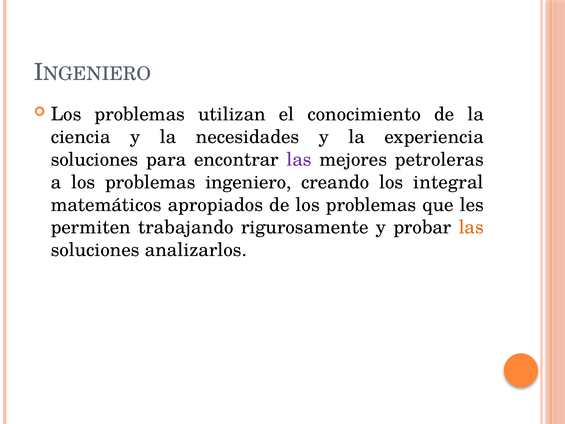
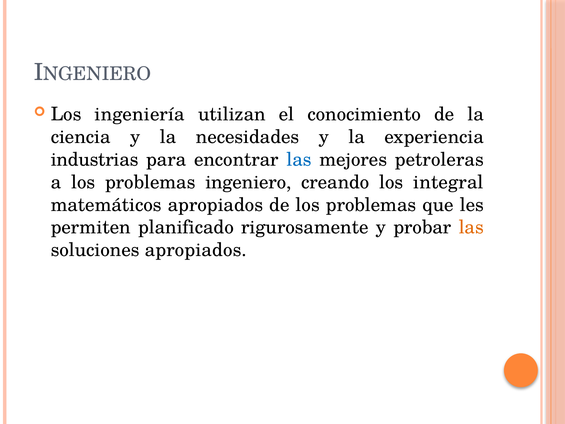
problemas at (140, 114): problemas -> ingeniería
soluciones at (95, 159): soluciones -> industrias
las at (299, 159) colour: purple -> blue
trabajando: trabajando -> planificado
soluciones analizarlos: analizarlos -> apropiados
